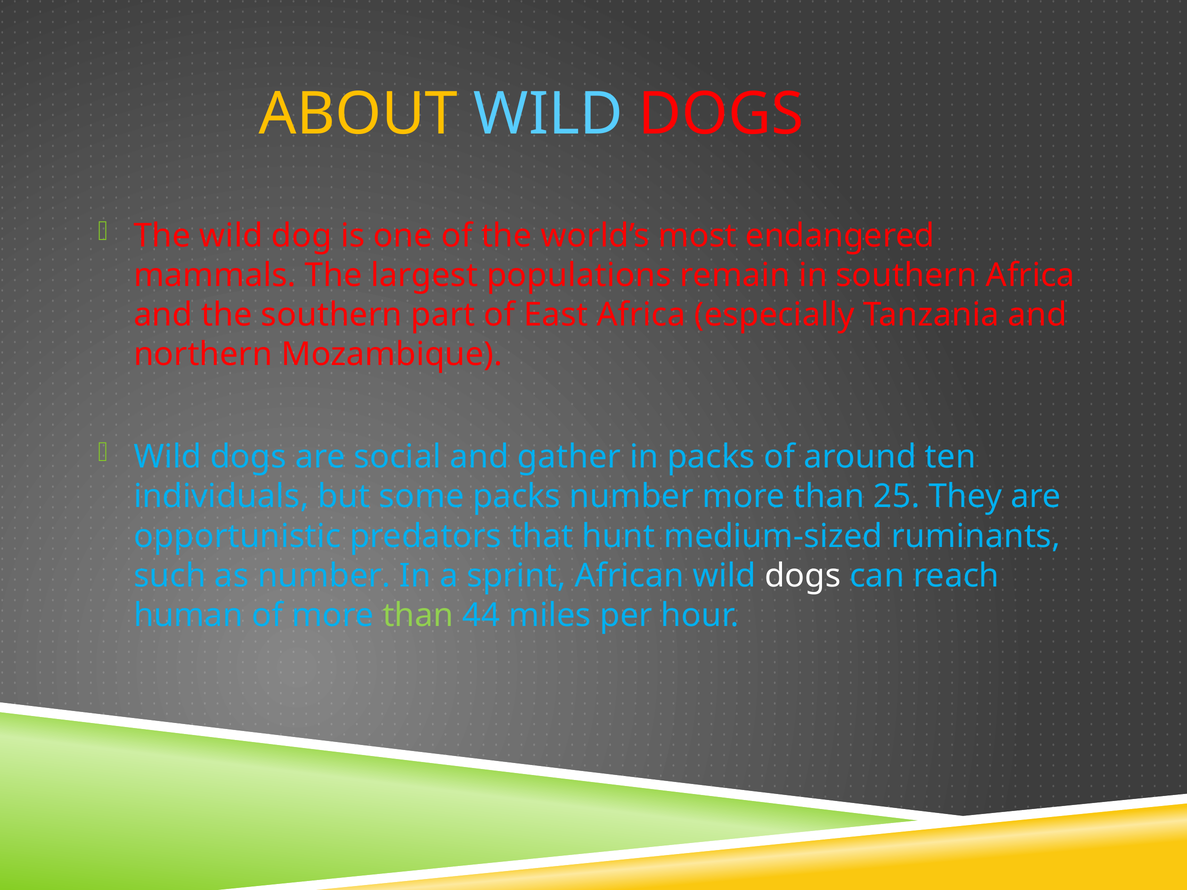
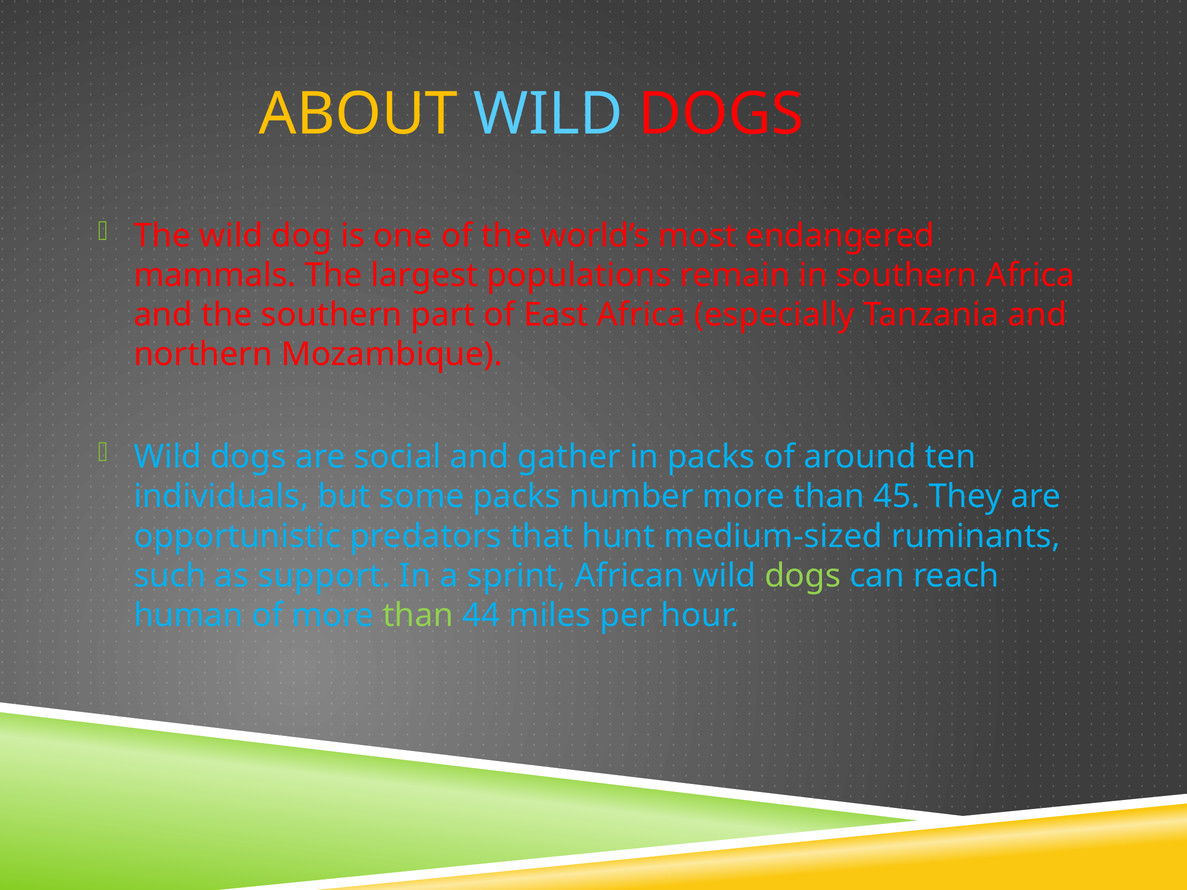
25: 25 -> 45
as number: number -> support
dogs at (803, 576) colour: white -> light green
